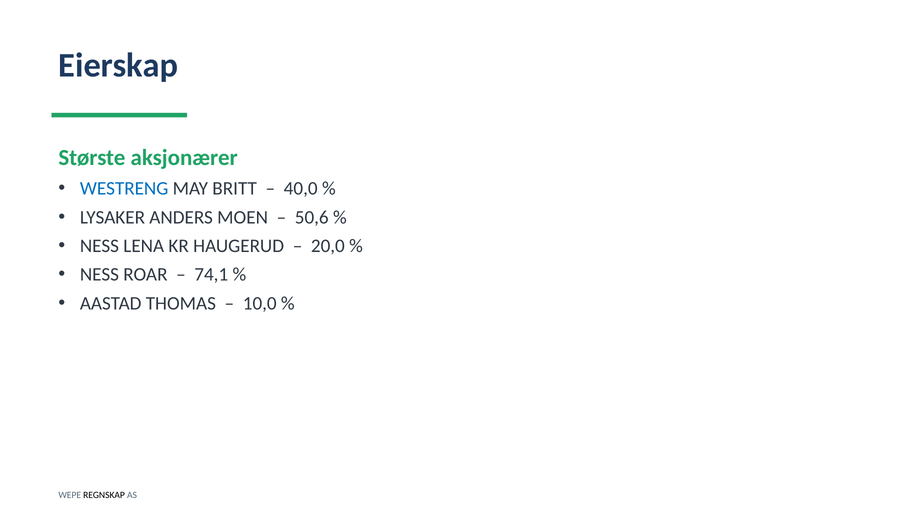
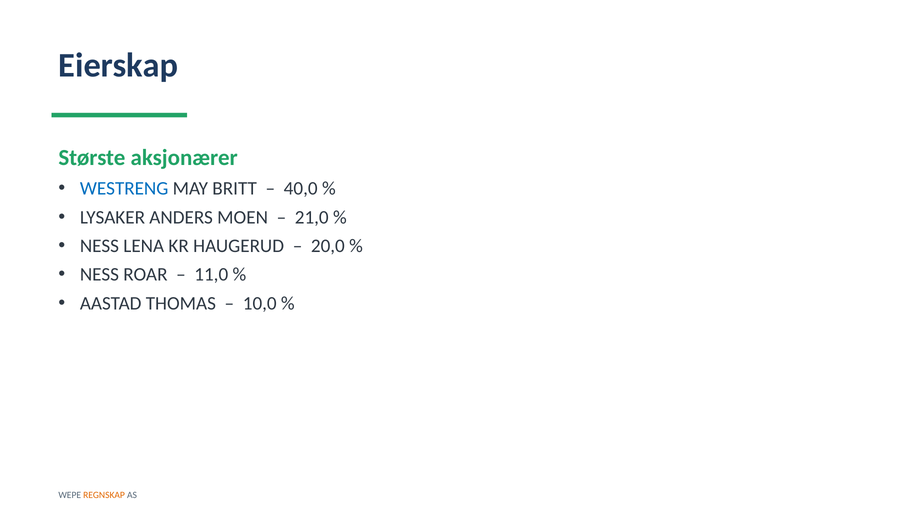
50,6: 50,6 -> 21,0
74,1: 74,1 -> 11,0
REGNSKAP colour: black -> orange
